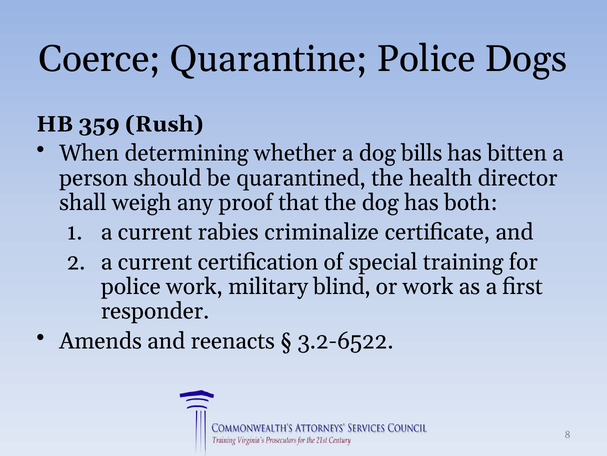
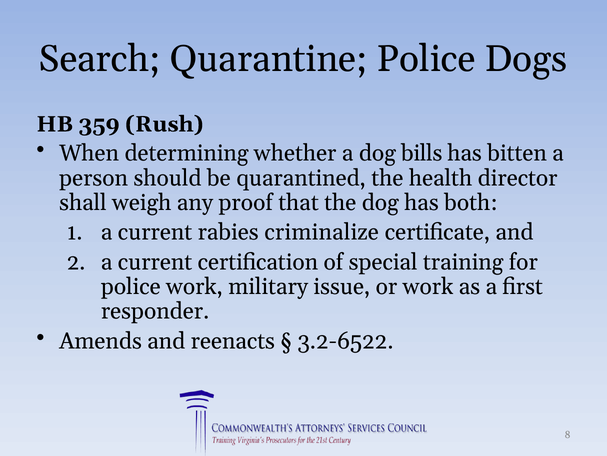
Coerce: Coerce -> Search
blind: blind -> issue
